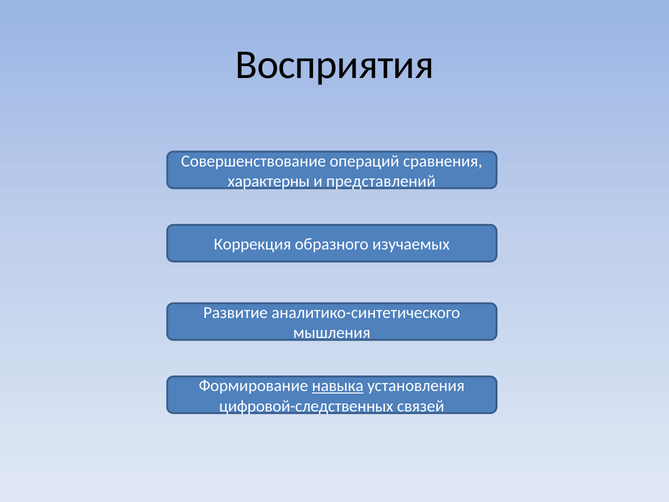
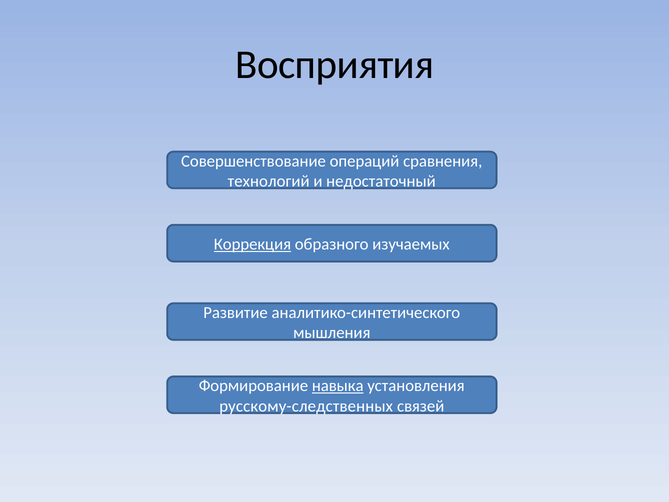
характерны: характерны -> технологий
представлений: представлений -> недостаточный
Коррекция underline: none -> present
цифровой-следственных: цифровой-следственных -> русскому-следственных
